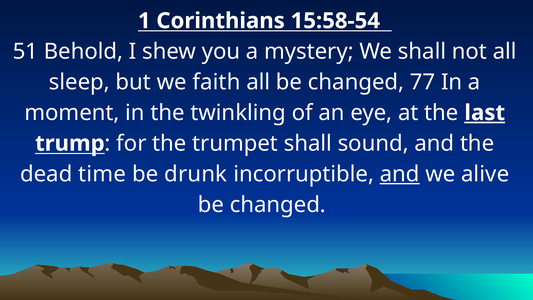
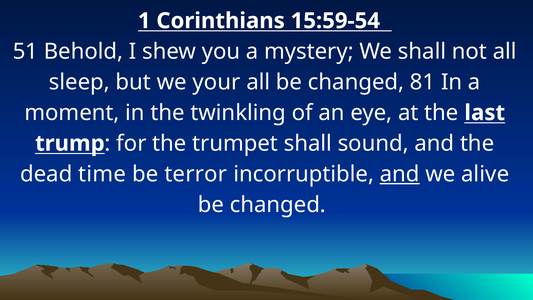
15:58-54: 15:58-54 -> 15:59-54
faith: faith -> your
77: 77 -> 81
last underline: present -> none
drunk: drunk -> terror
